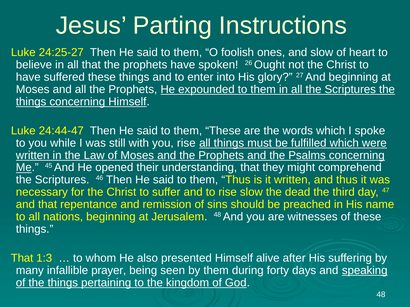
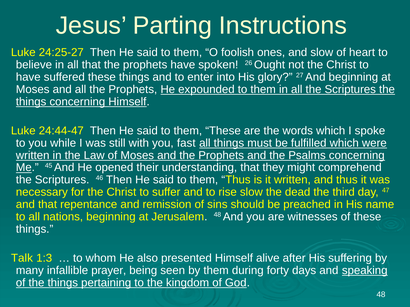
you rise: rise -> fast
That at (22, 258): That -> Talk
